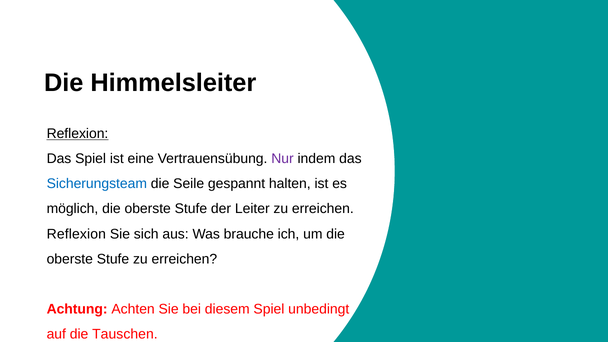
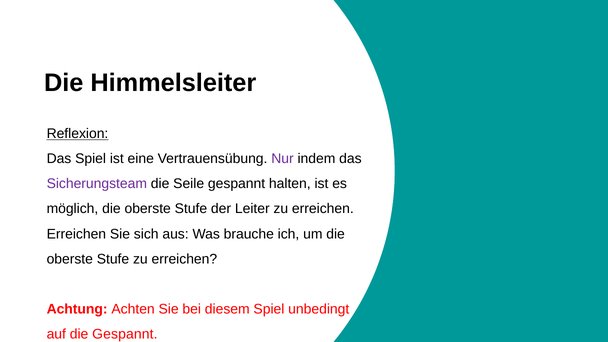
Sicherungsteam colour: blue -> purple
Reflexion at (76, 234): Reflexion -> Erreichen
die Tauschen: Tauschen -> Gespannt
